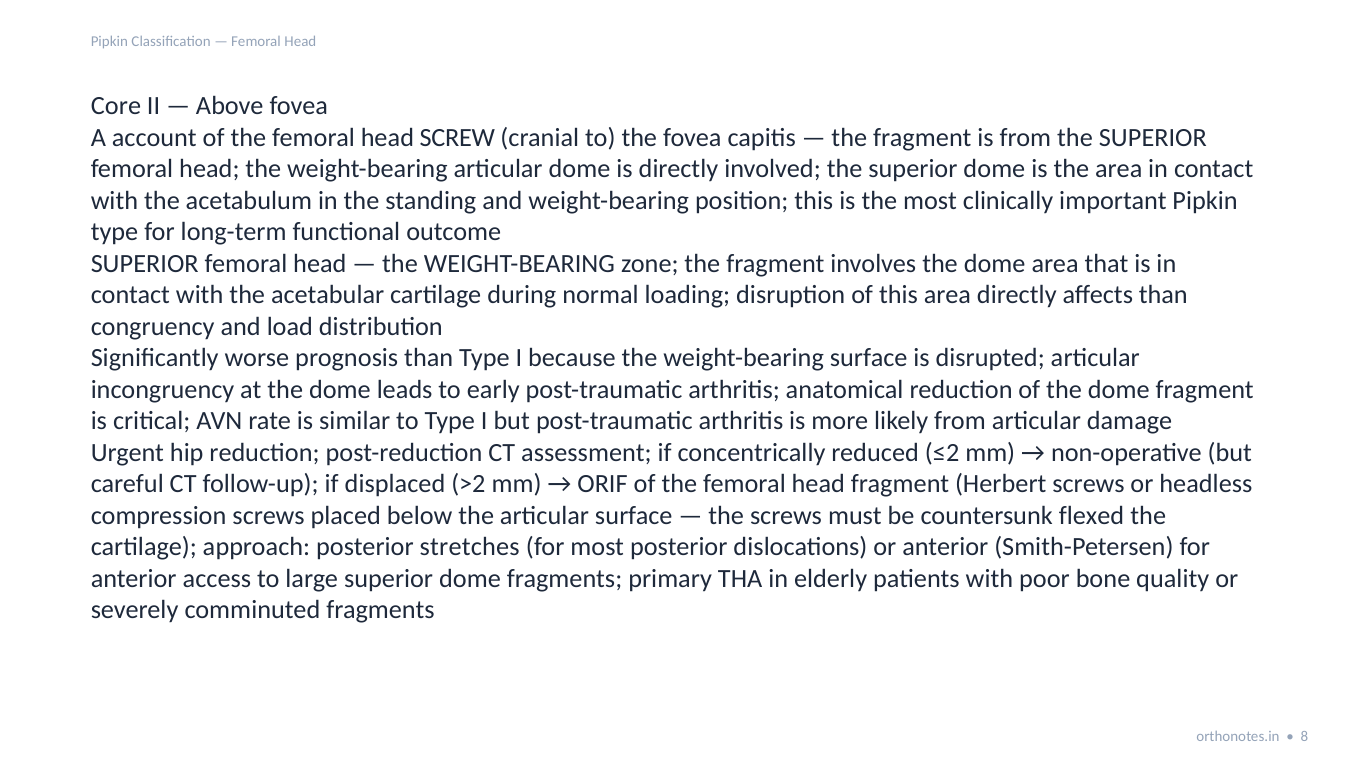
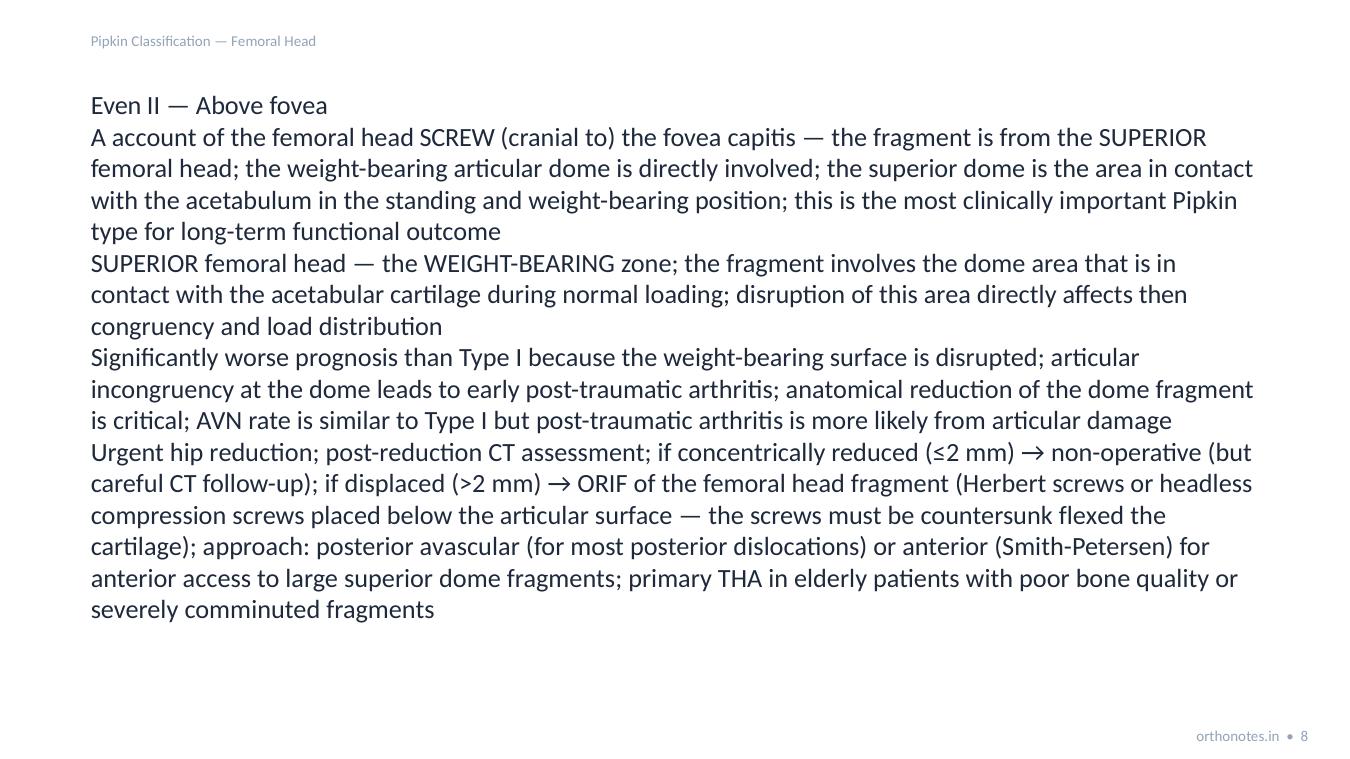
Core: Core -> Even
affects than: than -> then
stretches: stretches -> avascular
